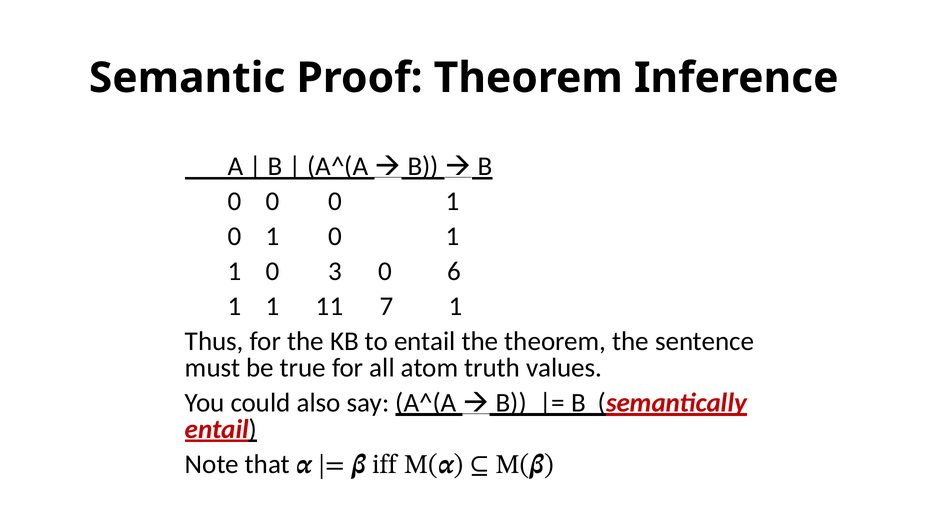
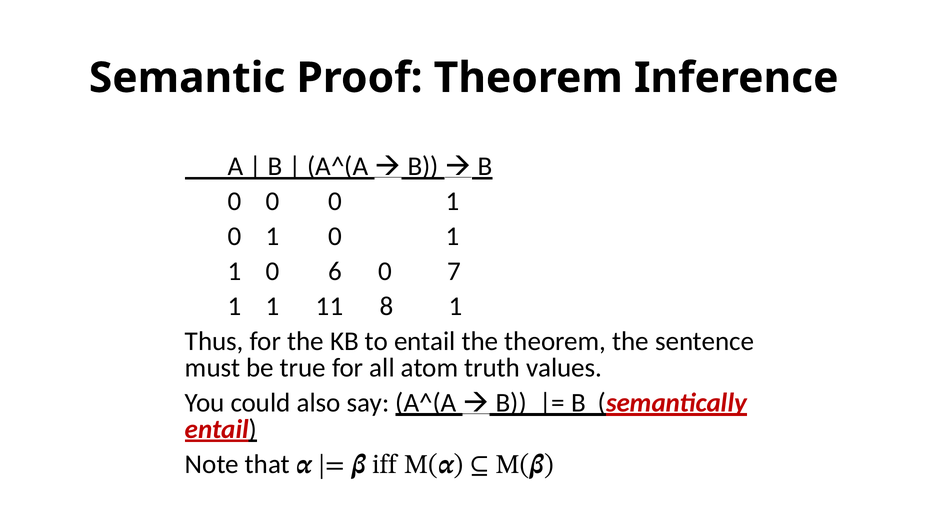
3: 3 -> 6
6: 6 -> 7
7: 7 -> 8
